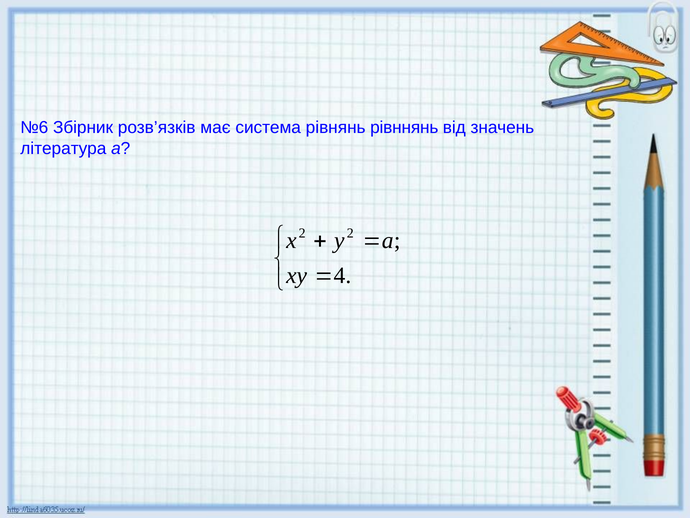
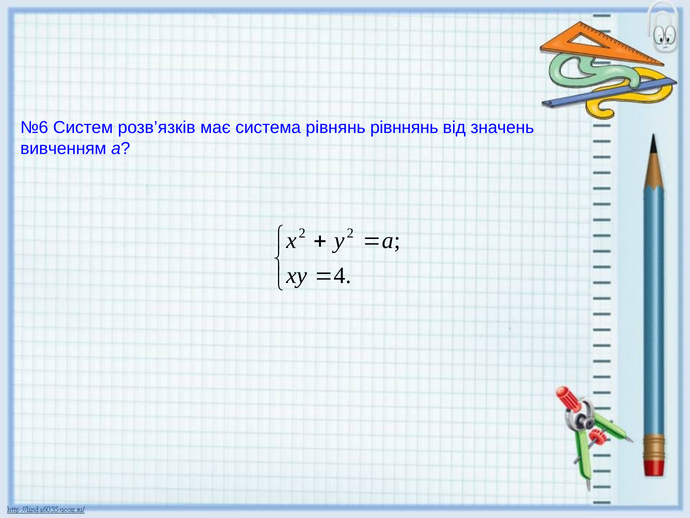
Збірник: Збірник -> Систем
література: література -> вивченням
